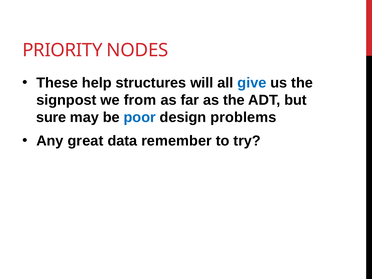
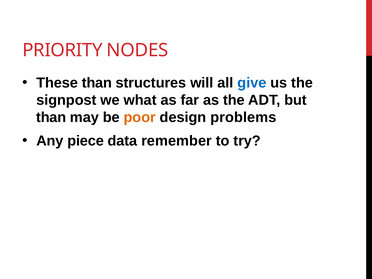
These help: help -> than
from: from -> what
sure at (51, 117): sure -> than
poor colour: blue -> orange
great: great -> piece
